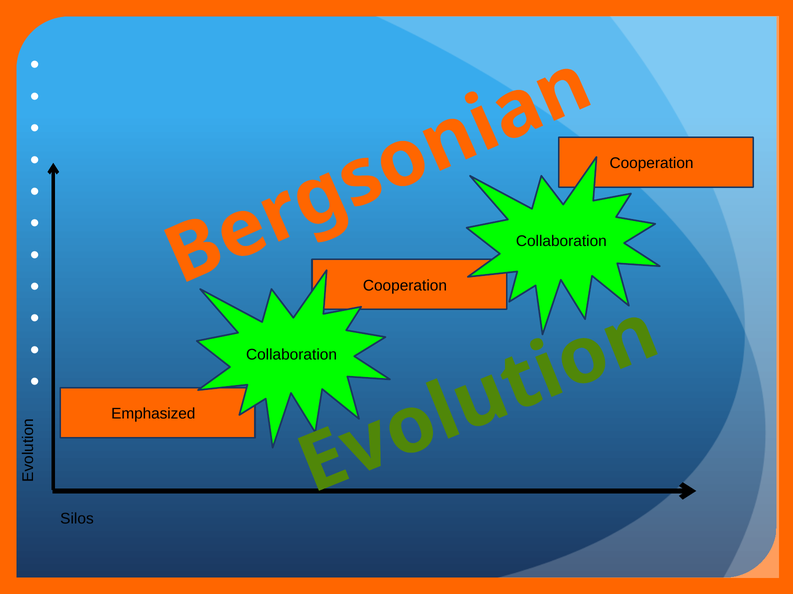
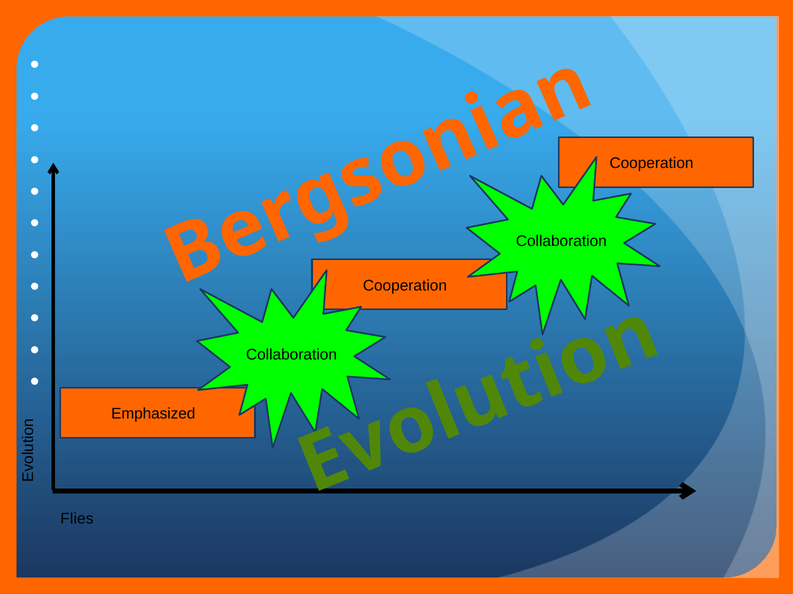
Silos: Silos -> Flies
